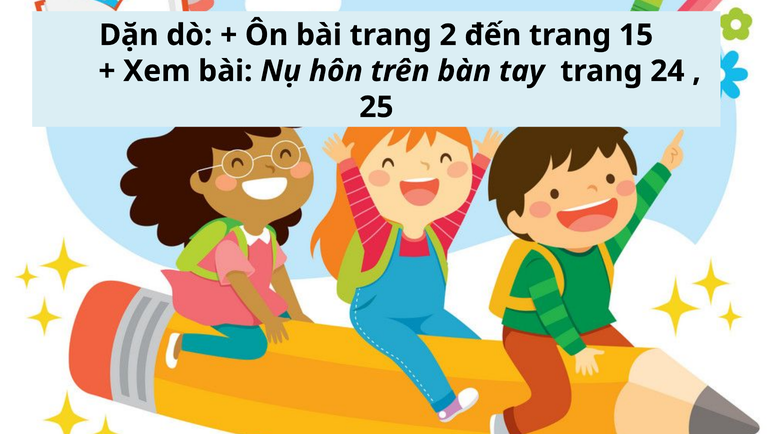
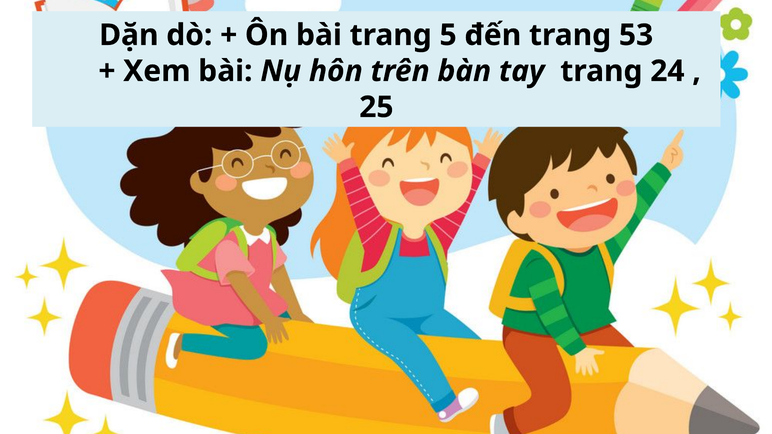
2: 2 -> 5
15: 15 -> 53
